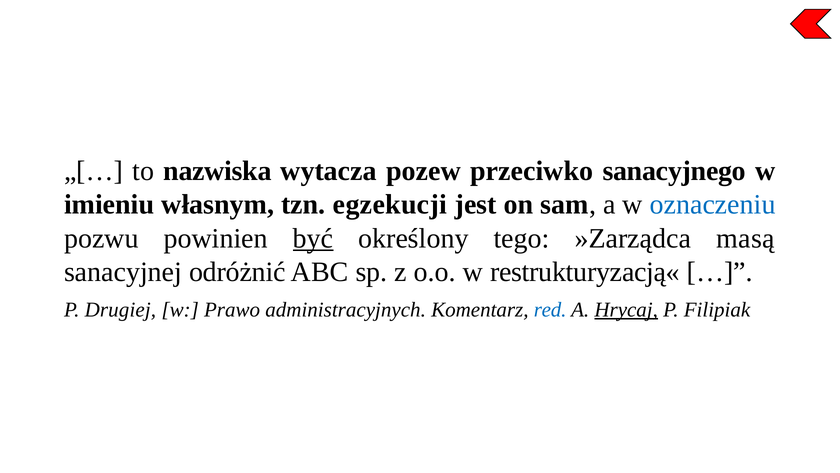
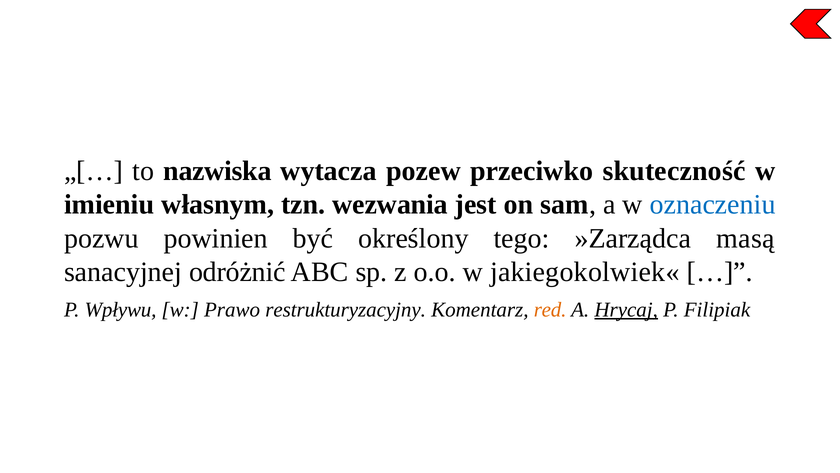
sanacyjnego: sanacyjnego -> skuteczność
egzekucji: egzekucji -> wezwania
być underline: present -> none
restrukturyzacją«: restrukturyzacją« -> jakiegokolwiek«
Drugiej: Drugiej -> Wpływu
administracyjnych: administracyjnych -> restrukturyzacyjny
red colour: blue -> orange
